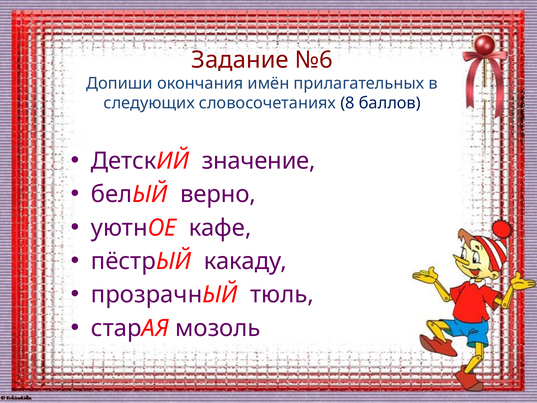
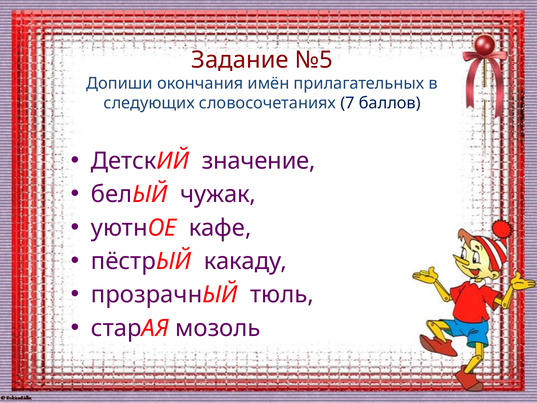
№6: №6 -> №5
8: 8 -> 7
верно: верно -> чужак
